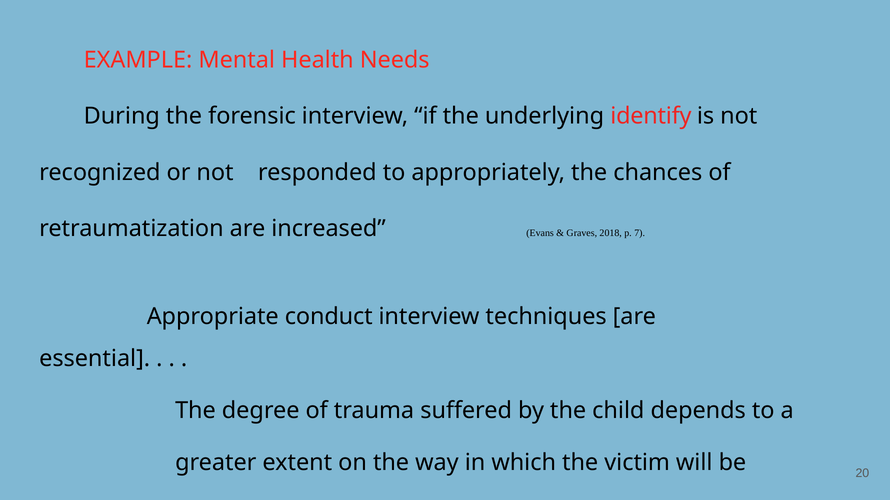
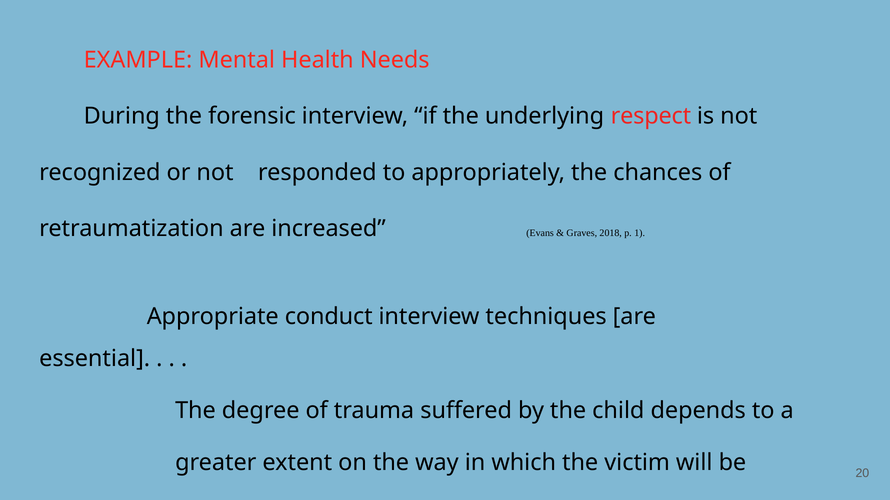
identify: identify -> respect
7: 7 -> 1
